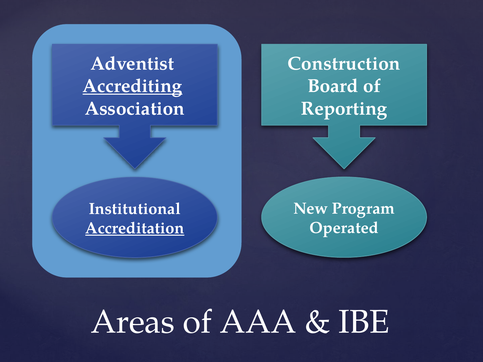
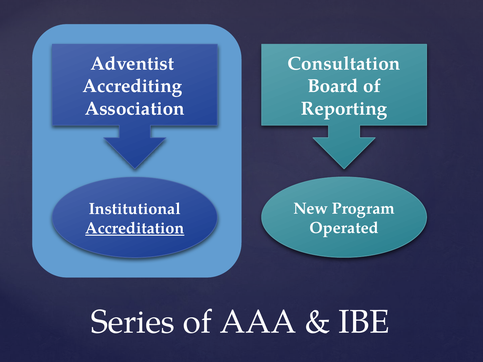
Construction: Construction -> Consultation
Accrediting underline: present -> none
Areas: Areas -> Series
